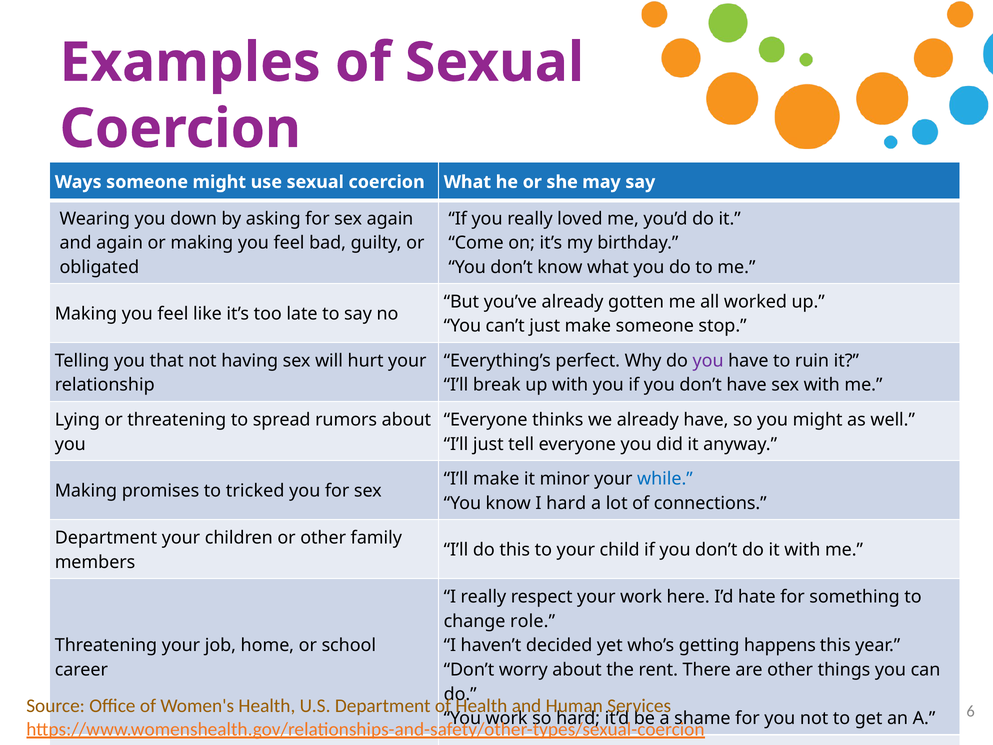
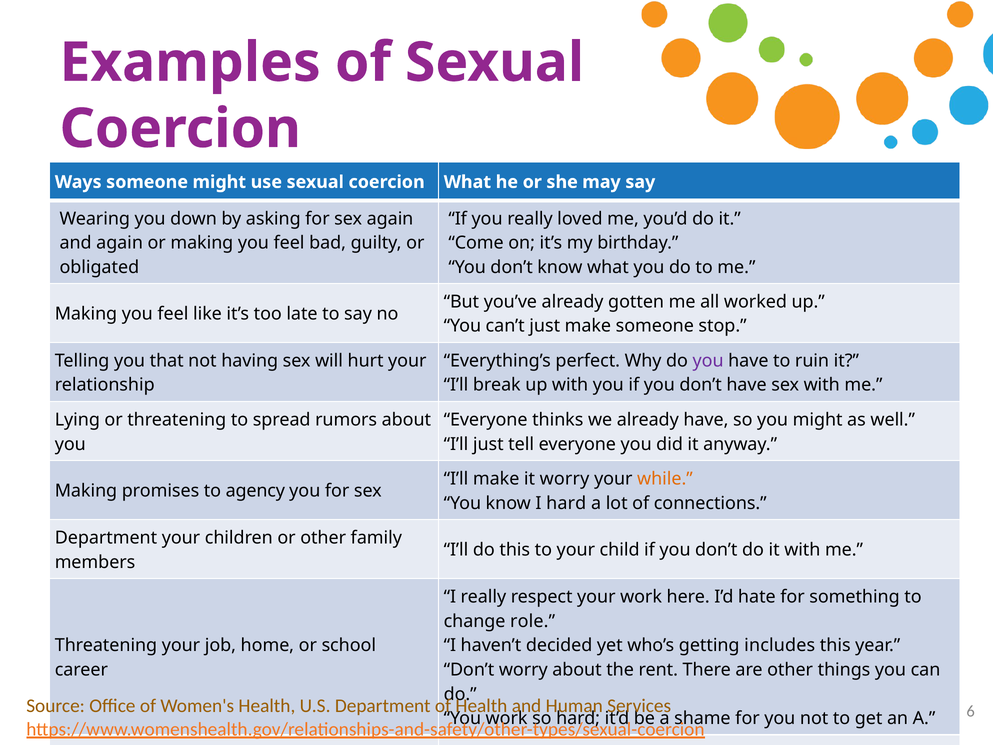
it minor: minor -> worry
while colour: blue -> orange
tricked: tricked -> agency
happens: happens -> includes
